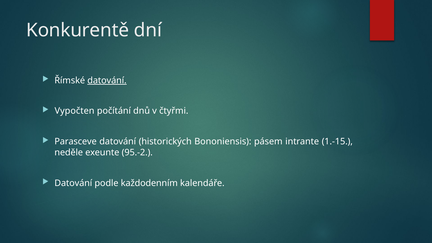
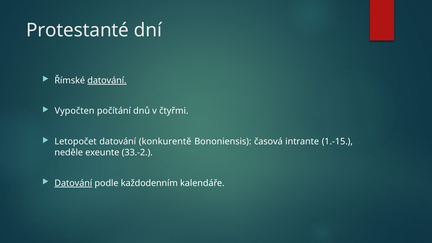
Konkurentě: Konkurentě -> Protestanté
Parasceve: Parasceve -> Letopočet
historických: historických -> konkurentě
pásem: pásem -> časová
95.-2: 95.-2 -> 33.-2
Datování at (73, 183) underline: none -> present
